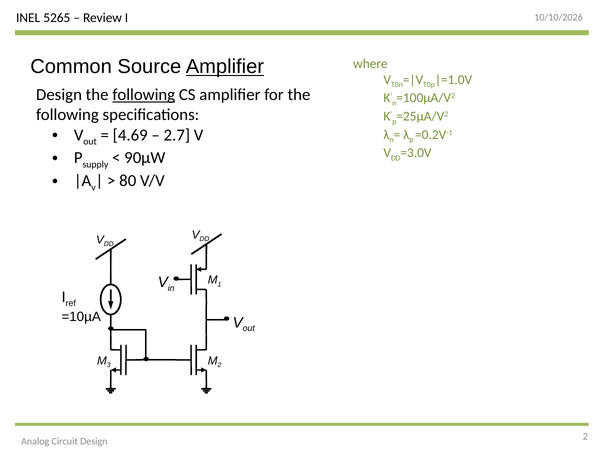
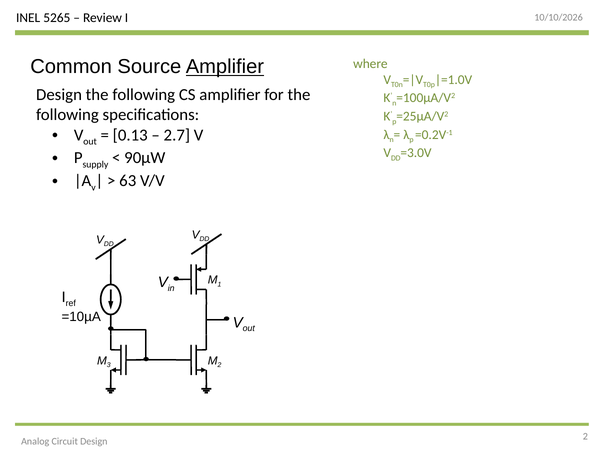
following at (144, 95) underline: present -> none
4.69: 4.69 -> 0.13
80: 80 -> 63
